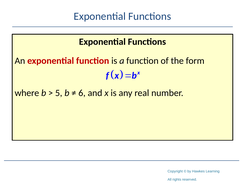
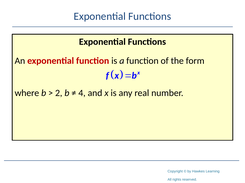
5: 5 -> 2
6: 6 -> 4
